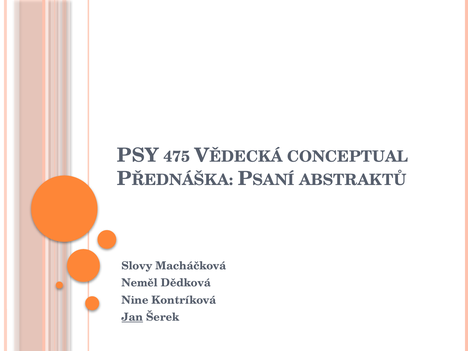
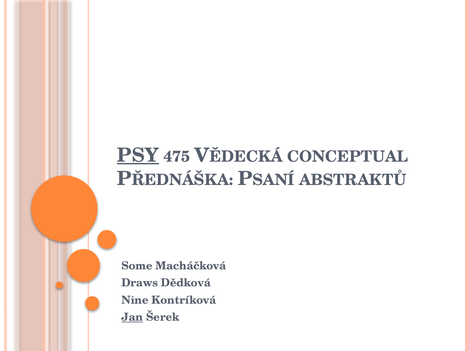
PSY underline: none -> present
Slovy: Slovy -> Some
Neměl: Neměl -> Draws
